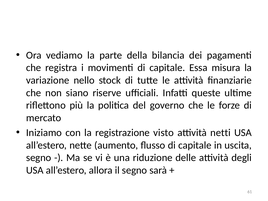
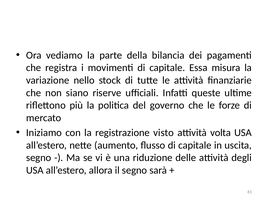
netti: netti -> volta
